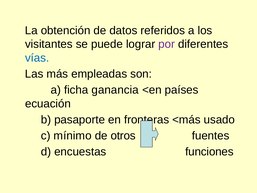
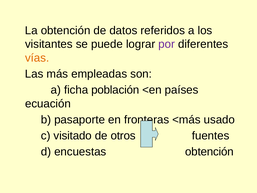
vías colour: blue -> orange
ganancia: ganancia -> población
mínimo: mínimo -> visitado
encuestas funciones: funciones -> obtención
